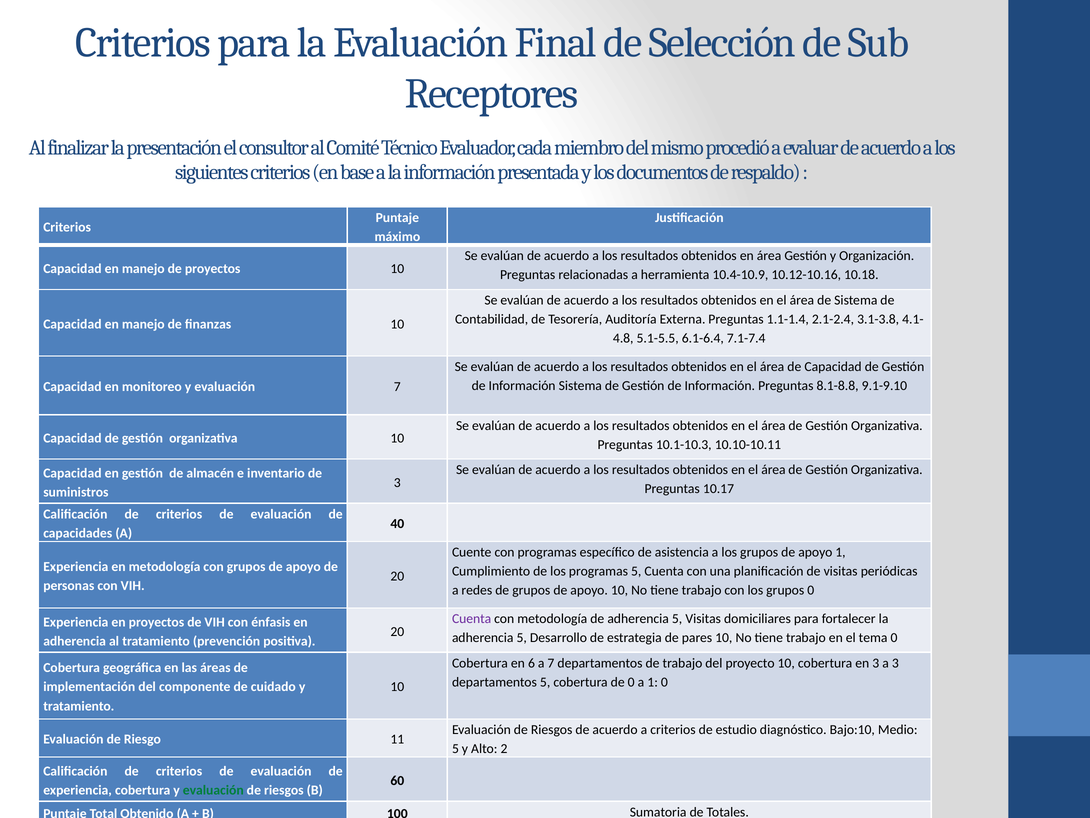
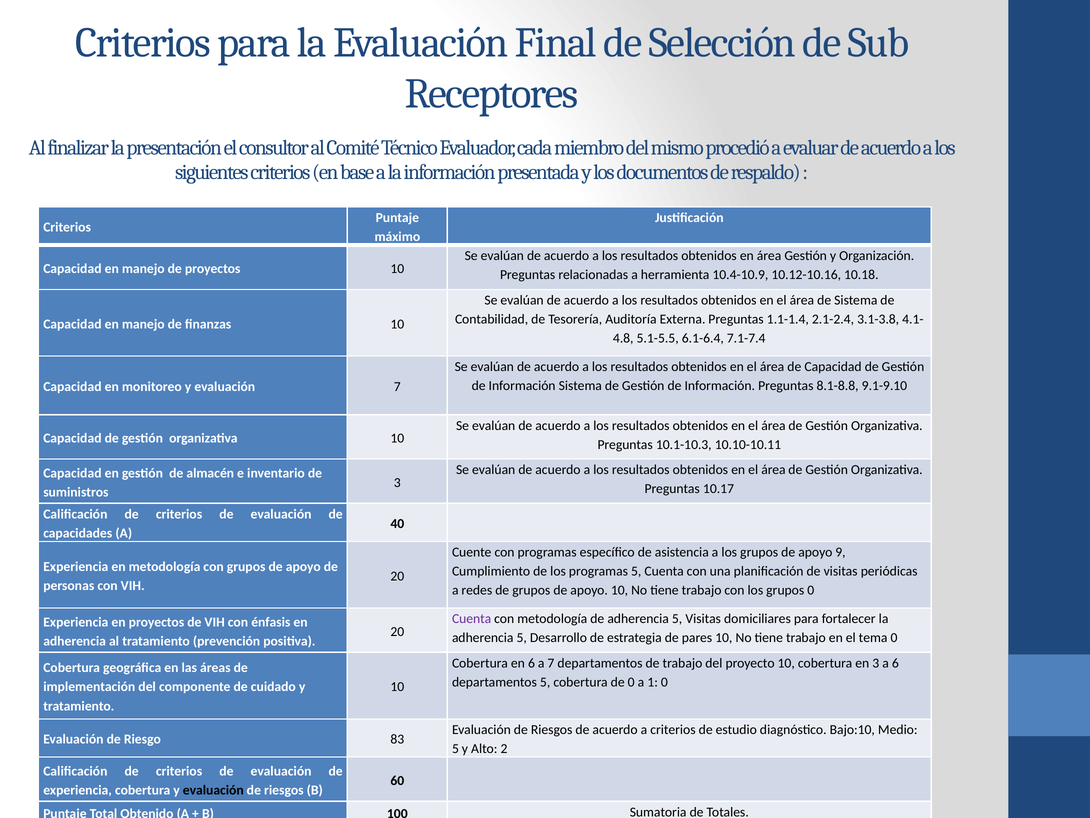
apoyo 1: 1 -> 9
a 3: 3 -> 6
11: 11 -> 83
evaluación at (213, 790) colour: green -> black
